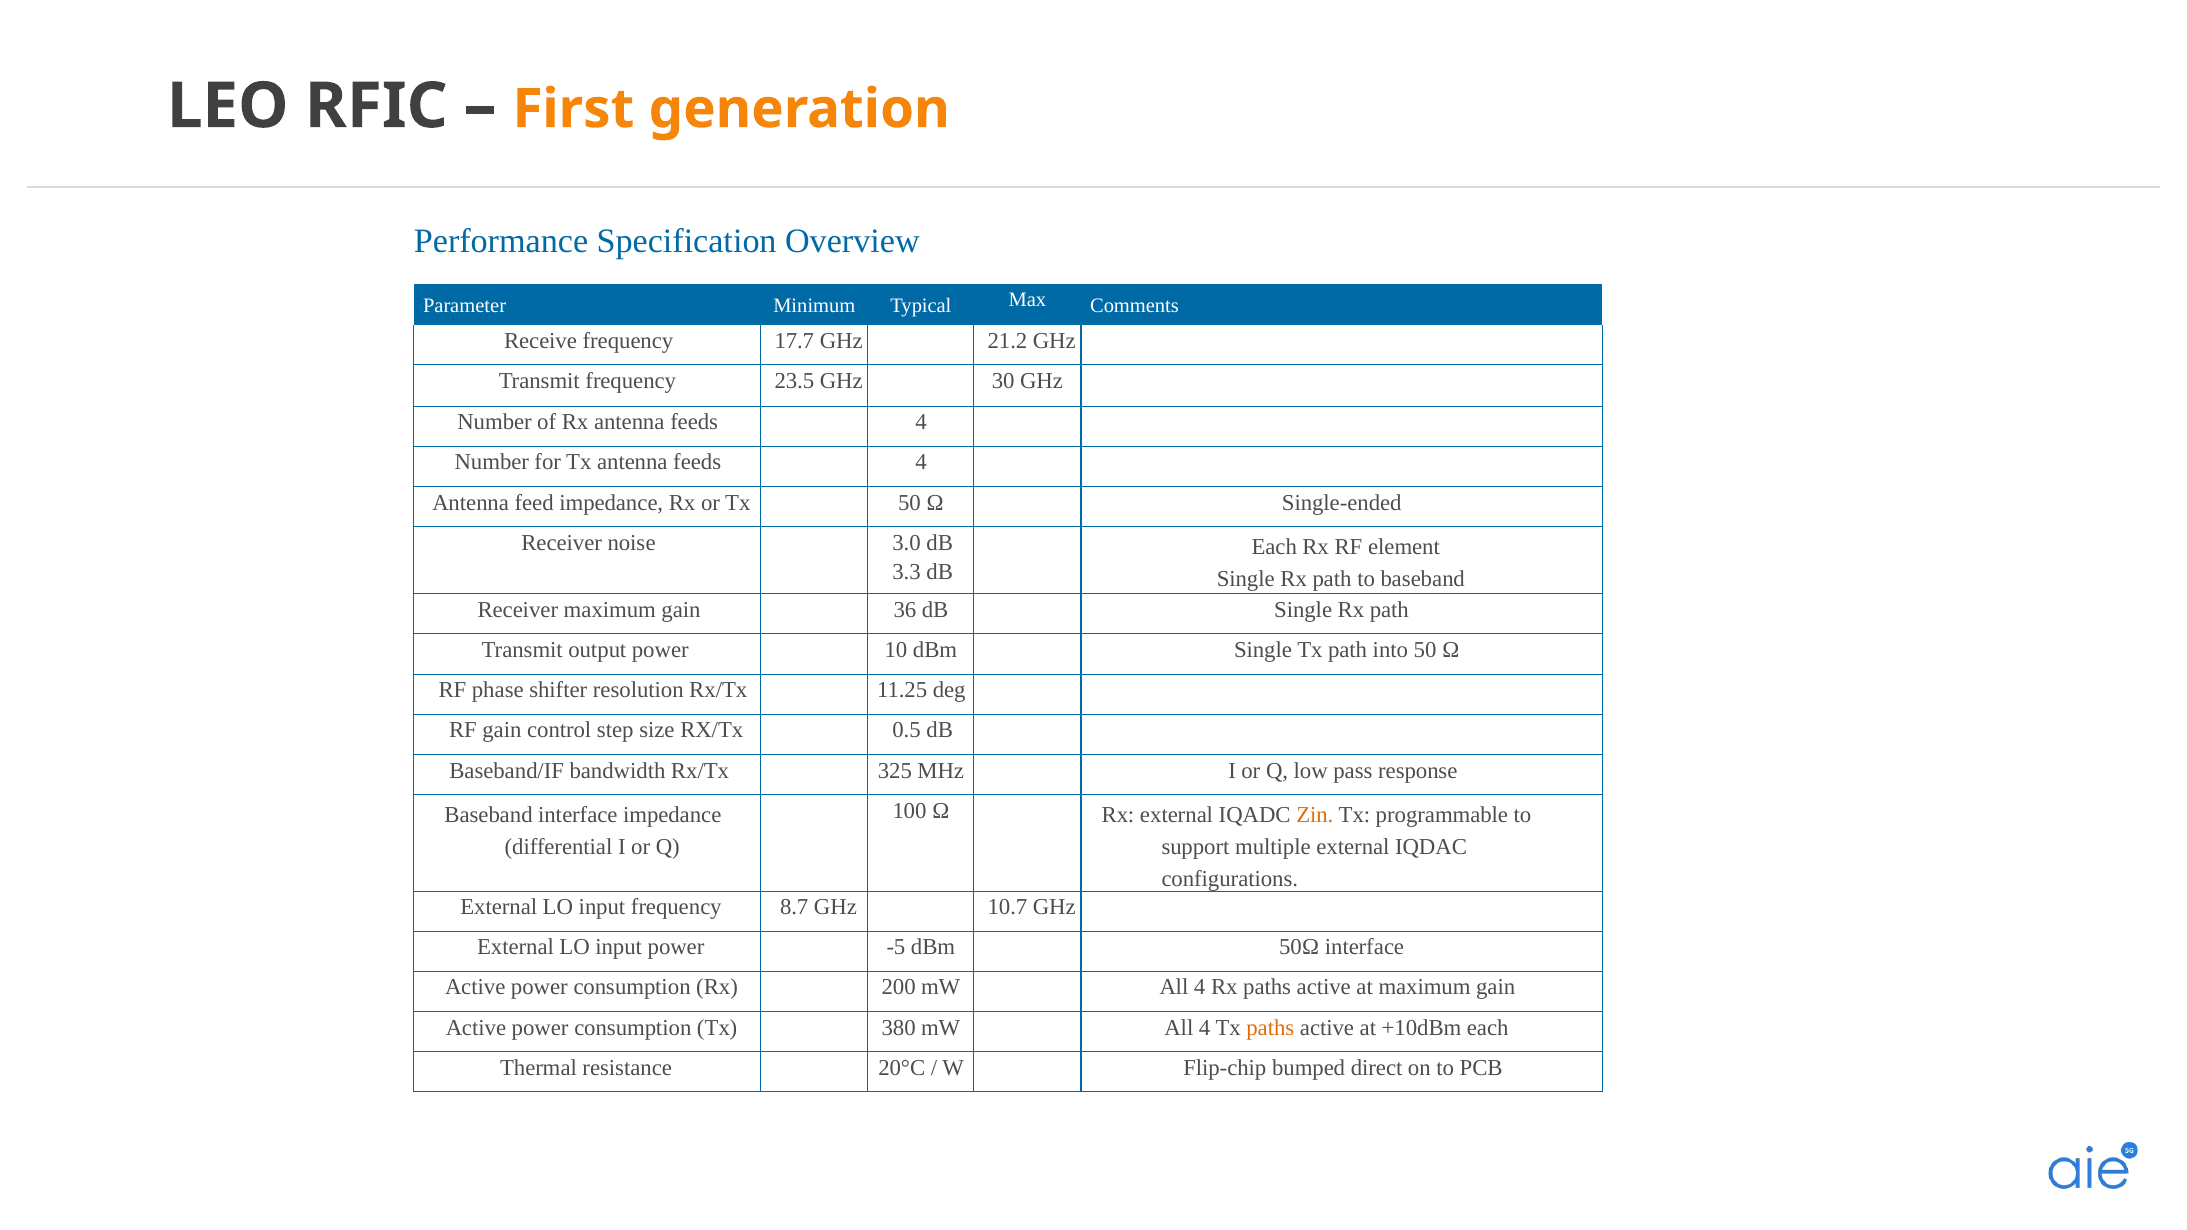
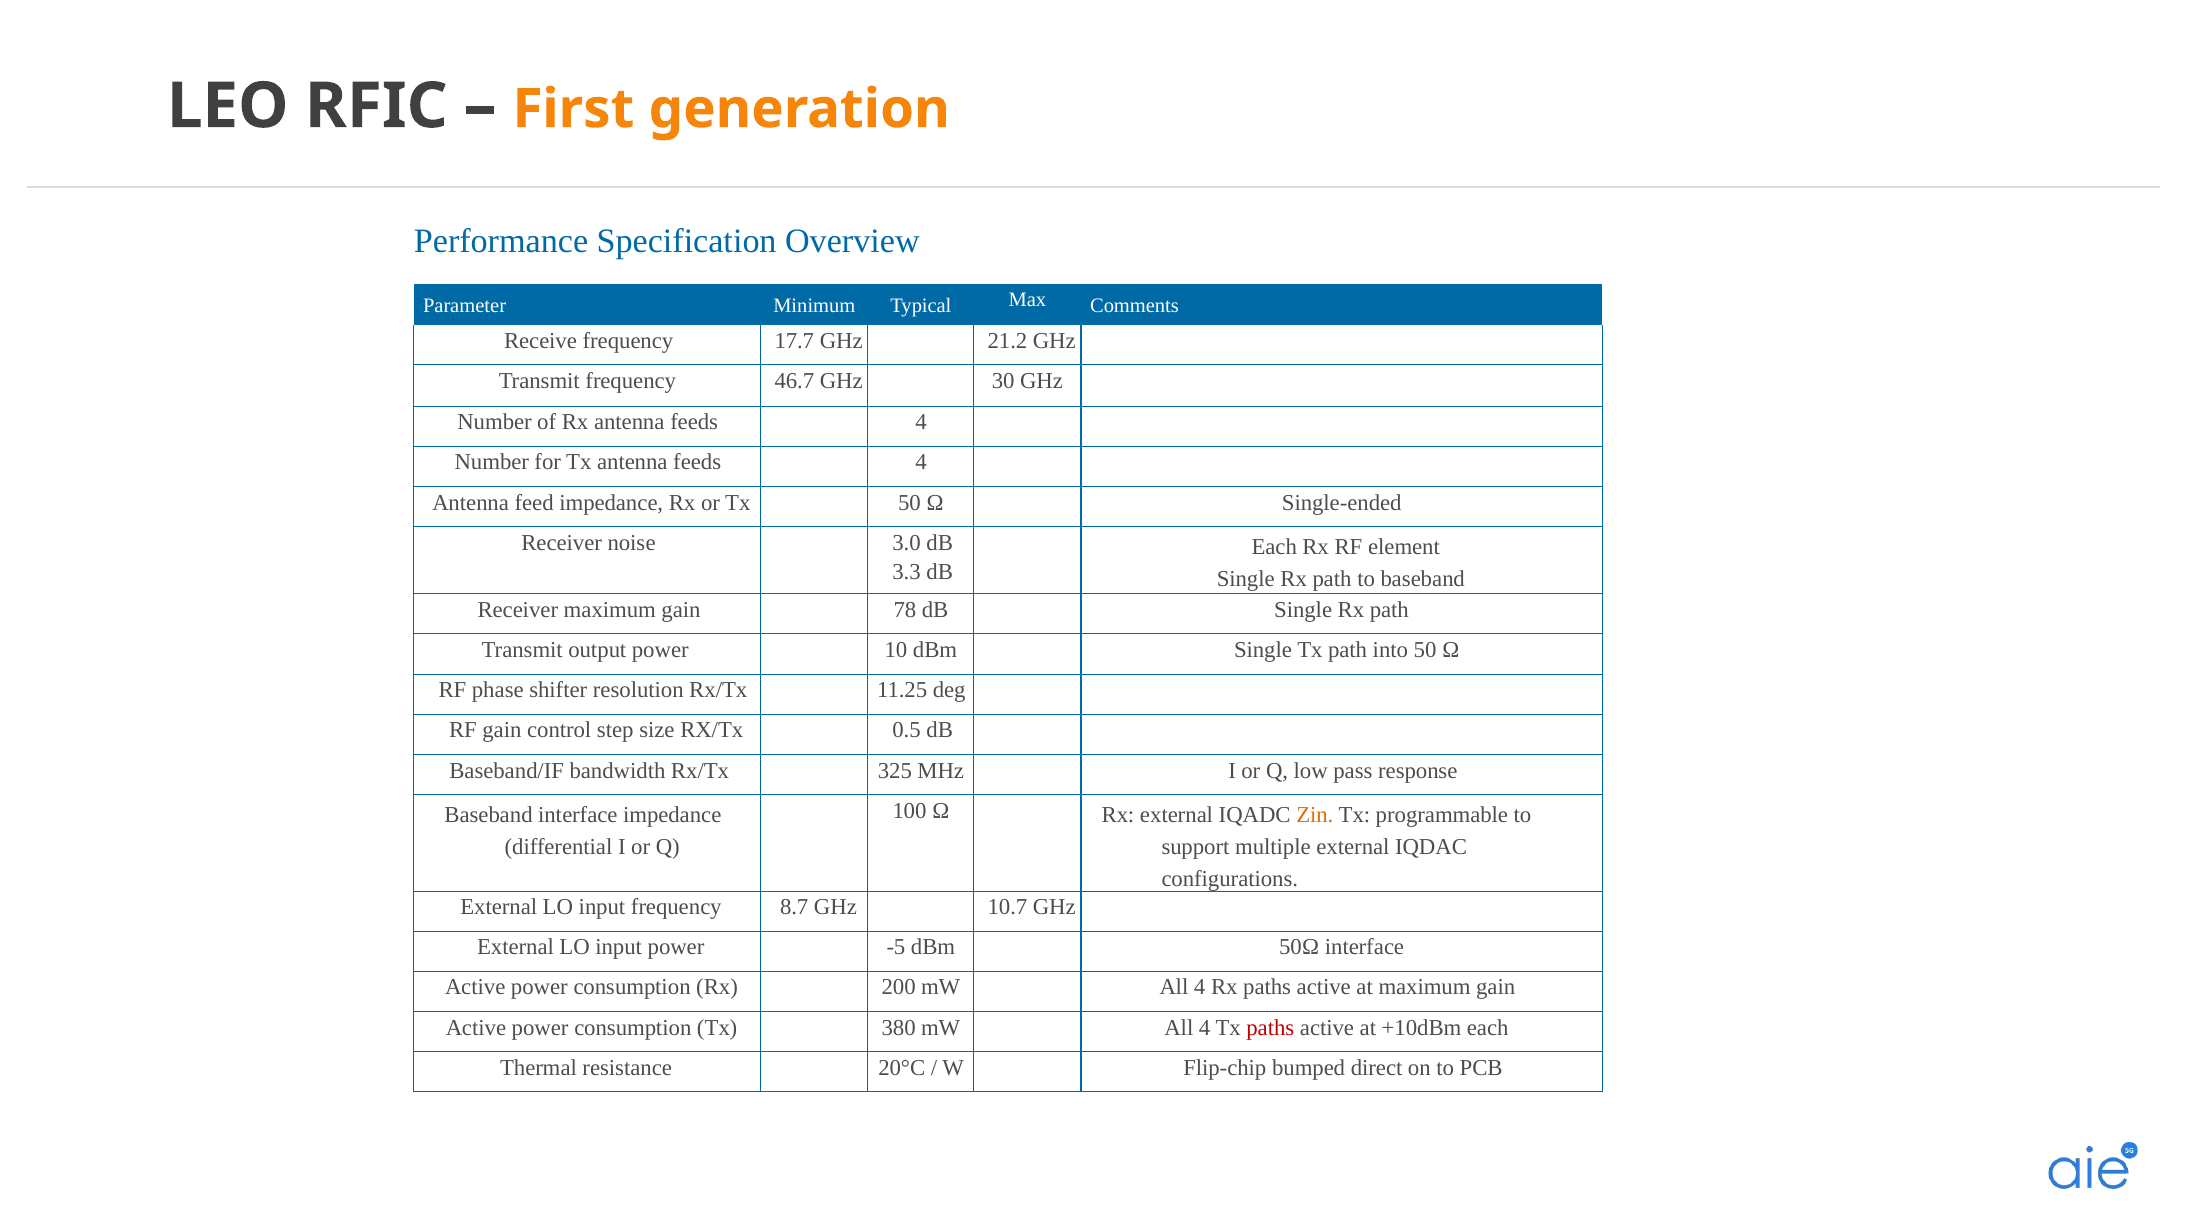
23.5: 23.5 -> 46.7
36: 36 -> 78
paths at (1270, 1028) colour: orange -> red
